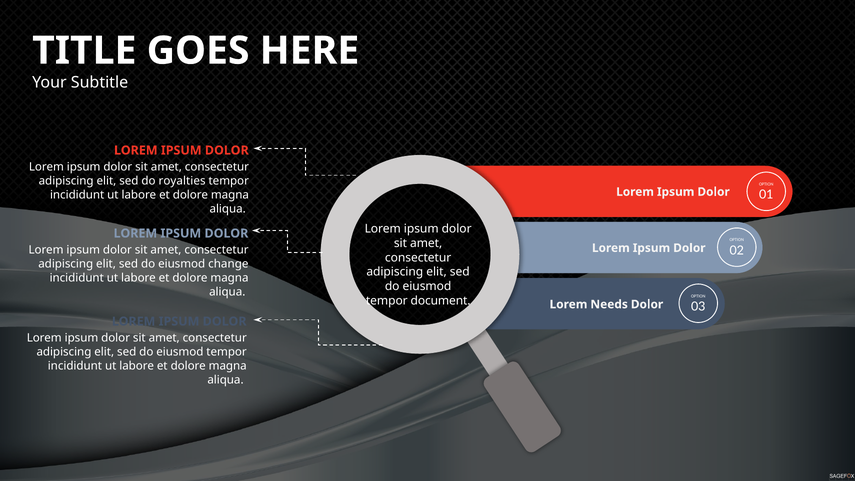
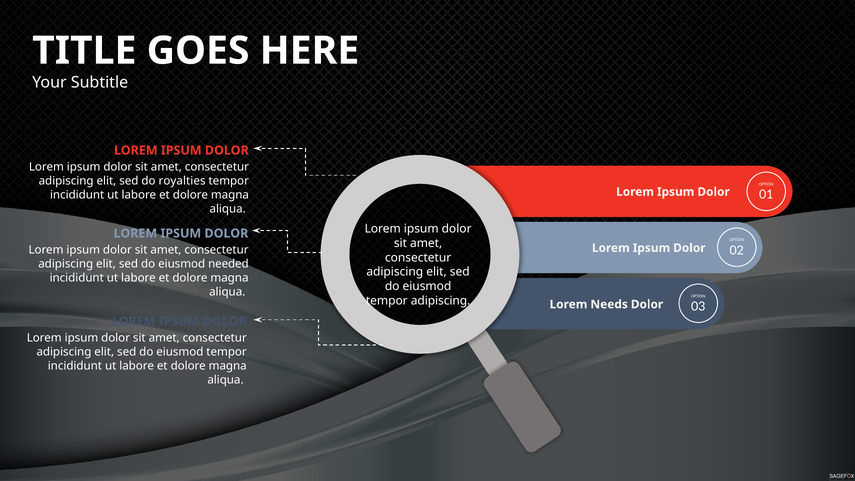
change: change -> needed
tempor document: document -> adipiscing
